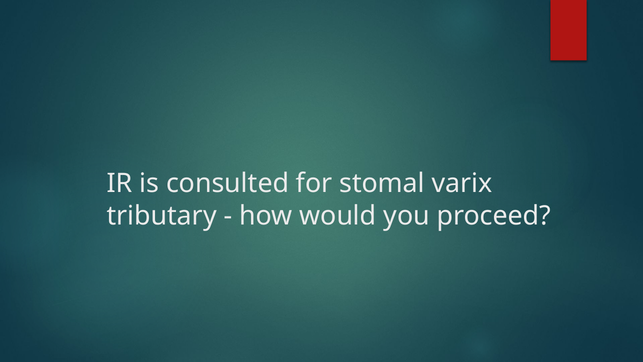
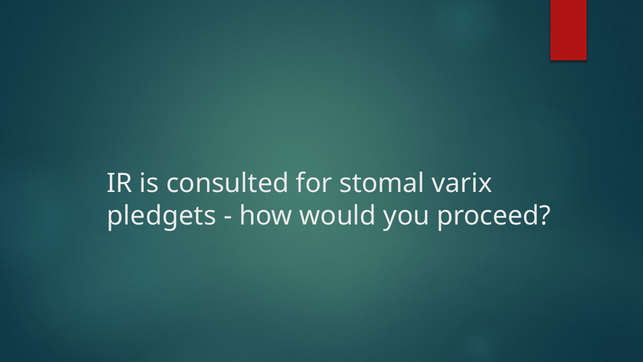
tributary: tributary -> pledgets
